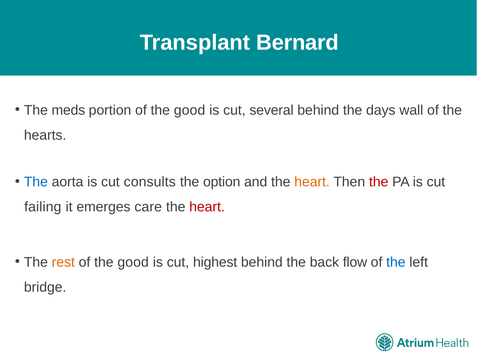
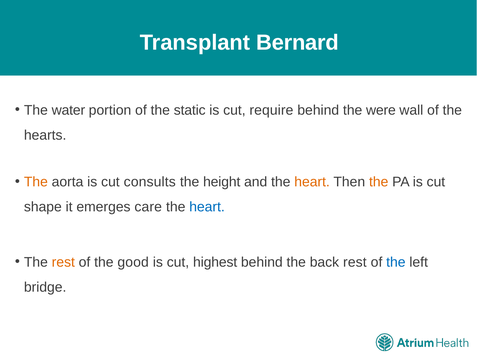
meds: meds -> water
portion of the good: good -> static
several: several -> require
days: days -> were
The at (36, 182) colour: blue -> orange
option: option -> height
the at (379, 182) colour: red -> orange
failing: failing -> shape
heart at (207, 207) colour: red -> blue
back flow: flow -> rest
